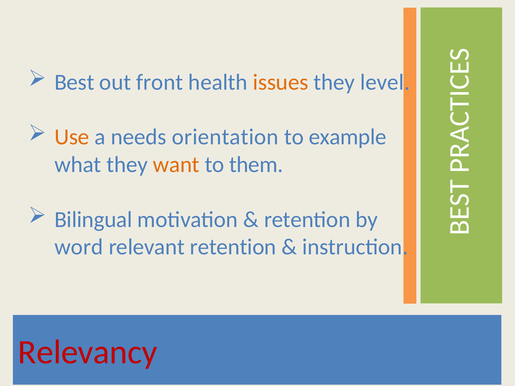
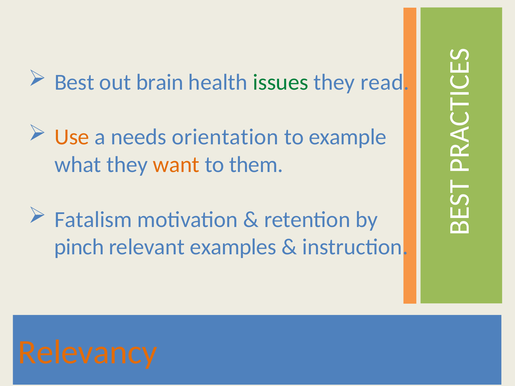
front: front -> brain
issues colour: orange -> green
level: level -> read
Bilingual: Bilingual -> Fatalism
word: word -> pinch
relevant retention: retention -> examples
Relevancy colour: red -> orange
